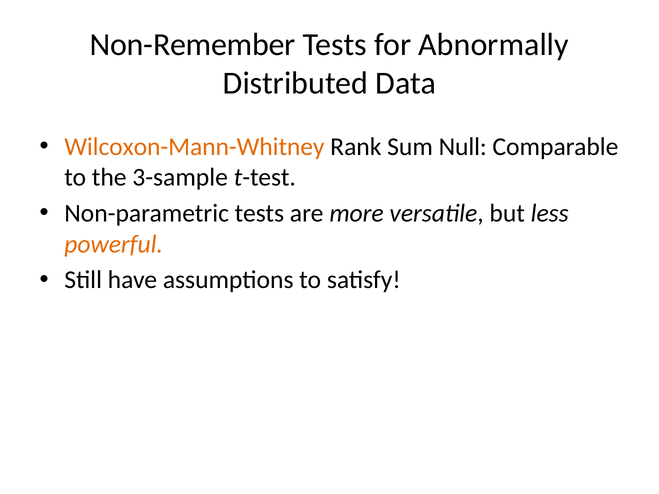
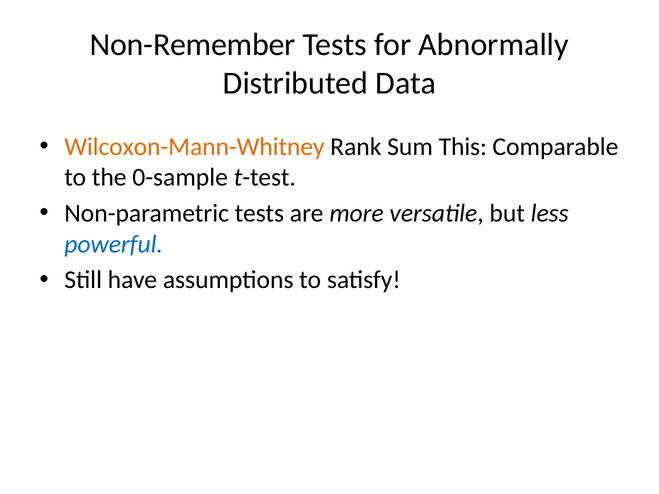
Null: Null -> This
3-sample: 3-sample -> 0-sample
powerful colour: orange -> blue
